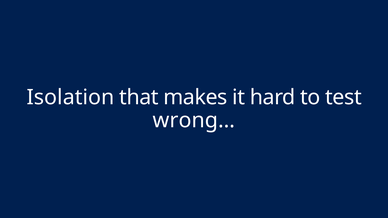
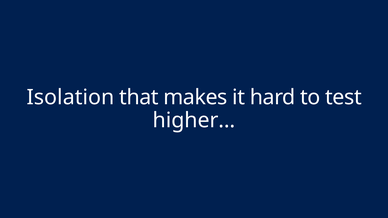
wrong…: wrong… -> higher…
